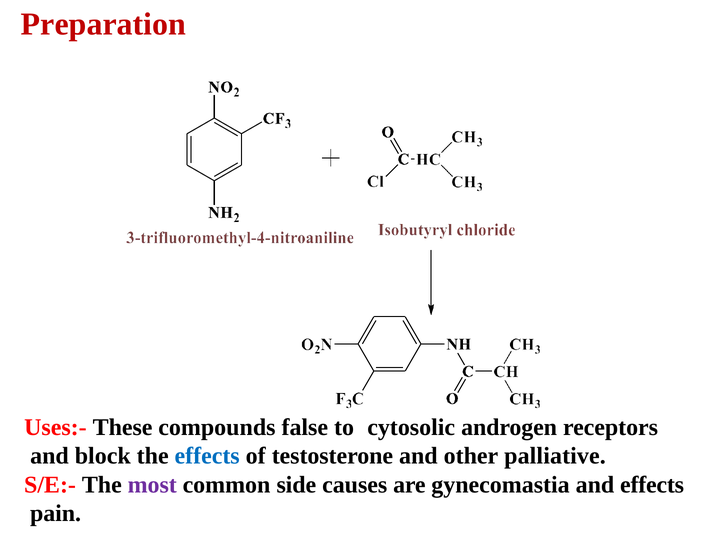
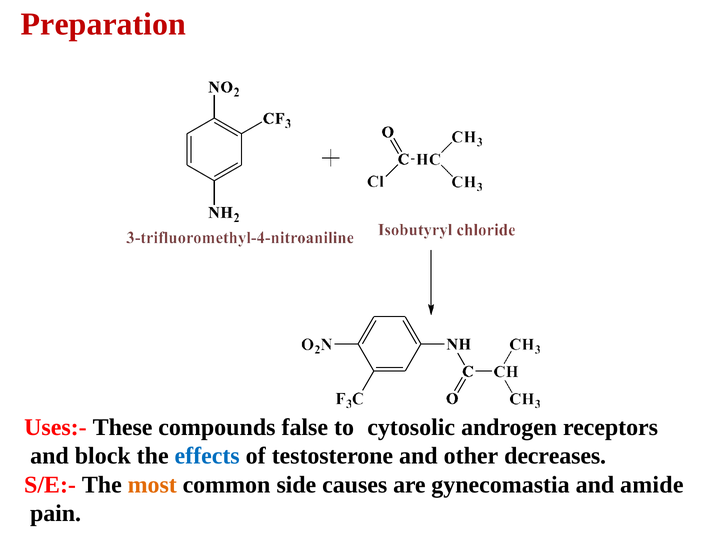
palliative: palliative -> decreases
most colour: purple -> orange
and effects: effects -> amide
